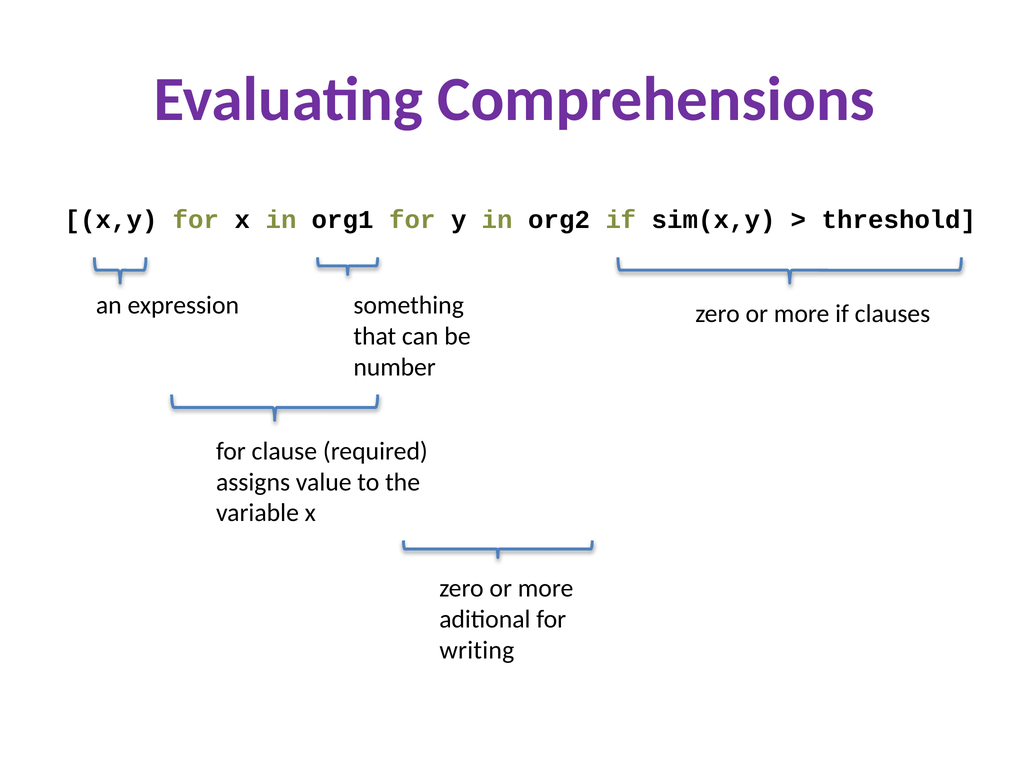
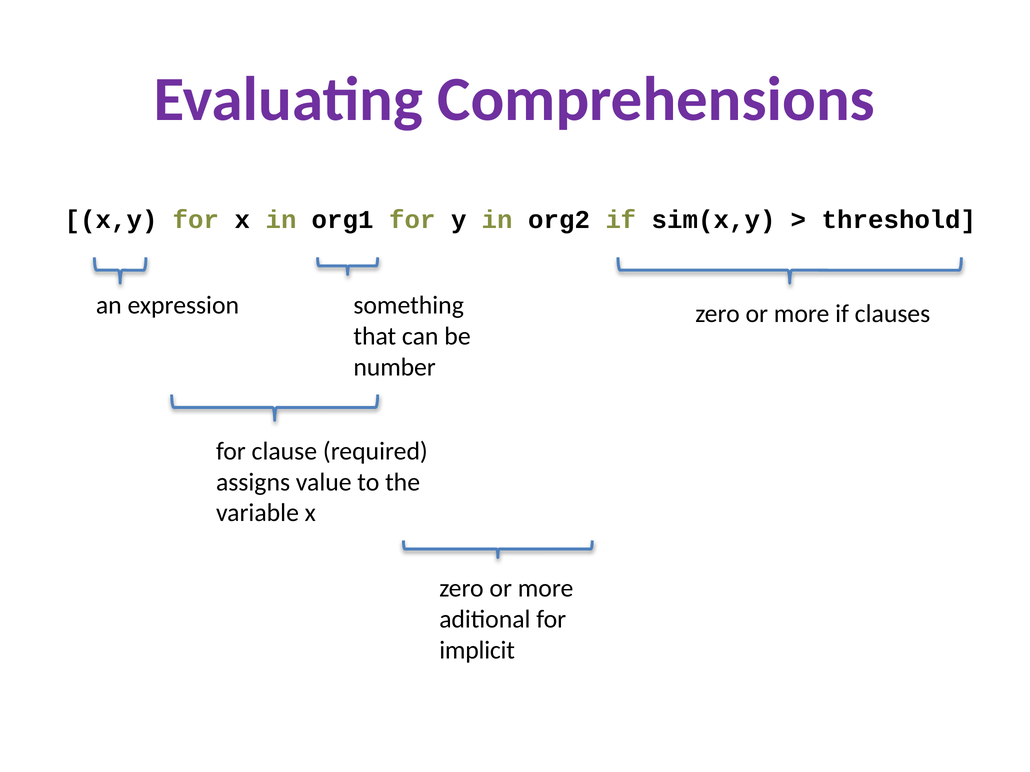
writing: writing -> implicit
